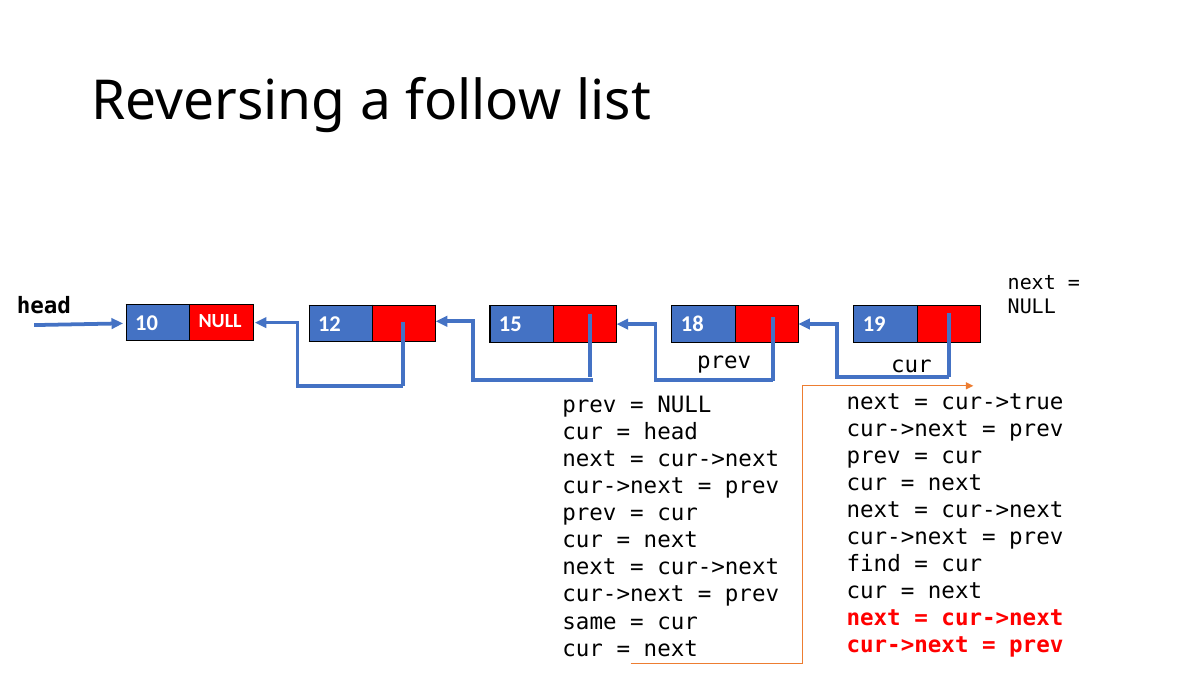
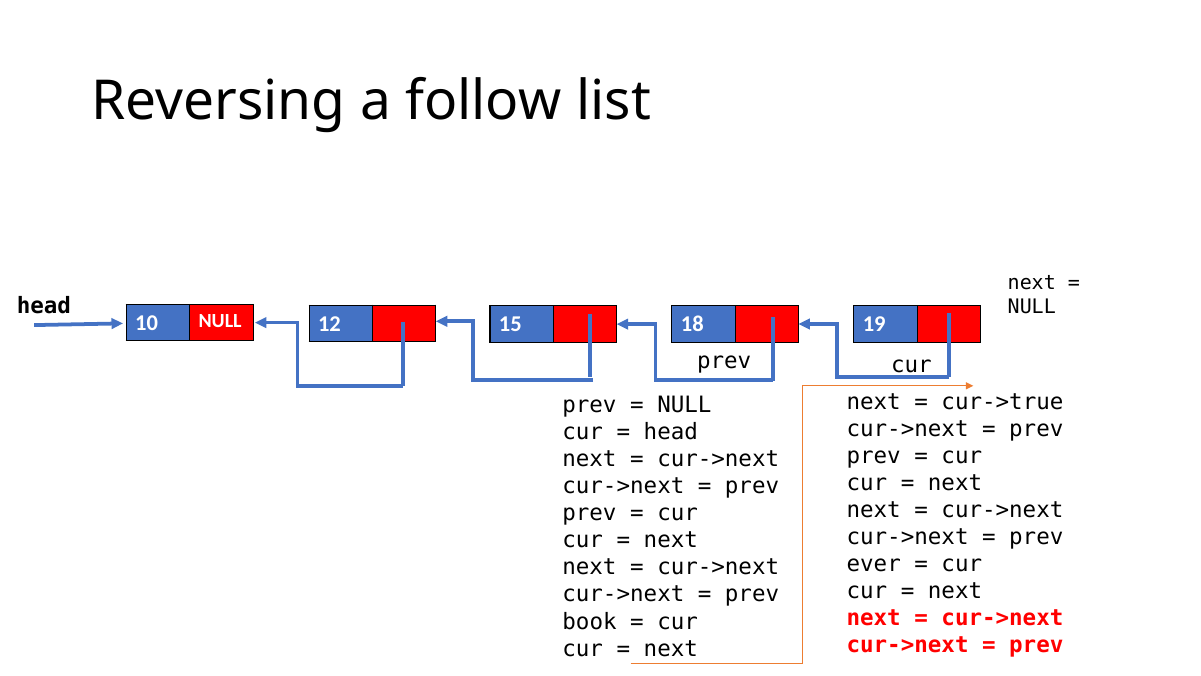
find: find -> ever
same: same -> book
